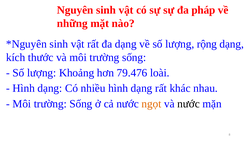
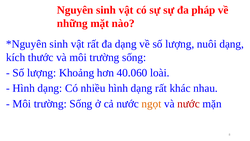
rộng: rộng -> nuôi
79.476: 79.476 -> 40.060
nước at (189, 103) colour: black -> red
